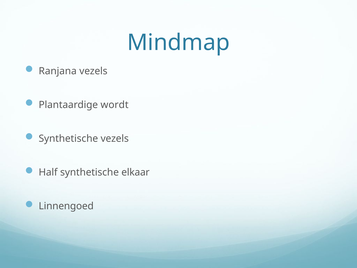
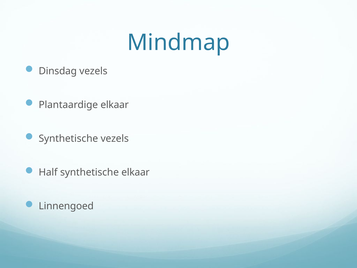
Ranjana: Ranjana -> Dinsdag
Plantaardige wordt: wordt -> elkaar
